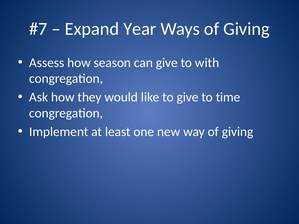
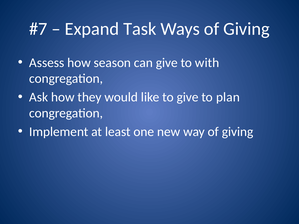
Year: Year -> Task
time: time -> plan
